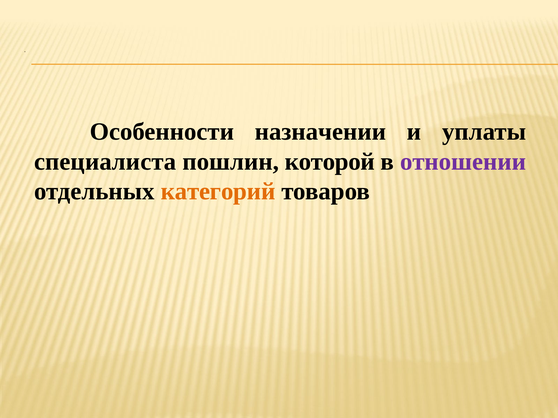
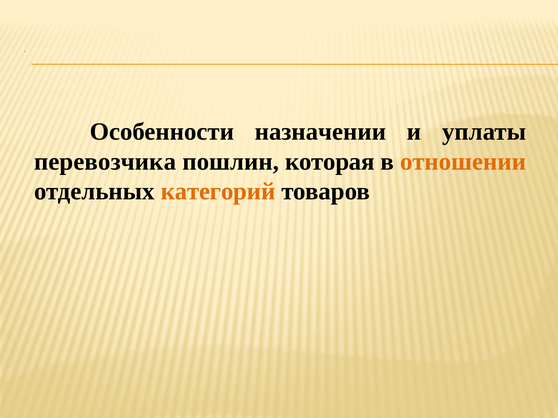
специалиста: специалиста -> перевозчика
которой: которой -> которая
отношении colour: purple -> orange
